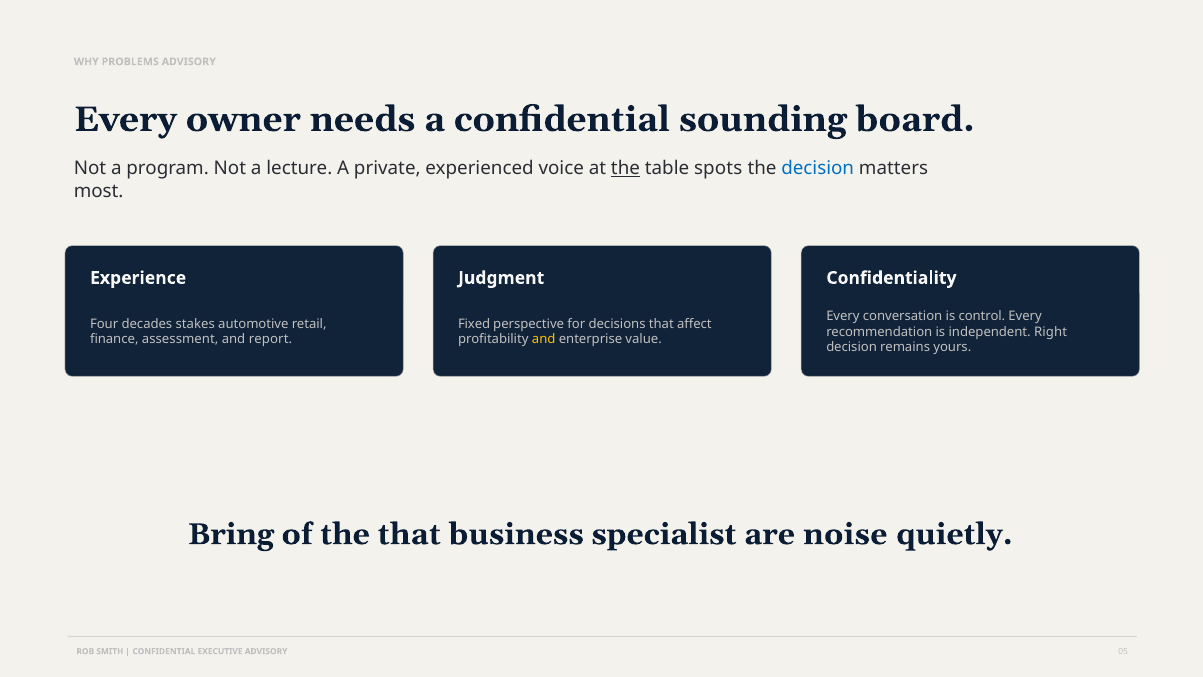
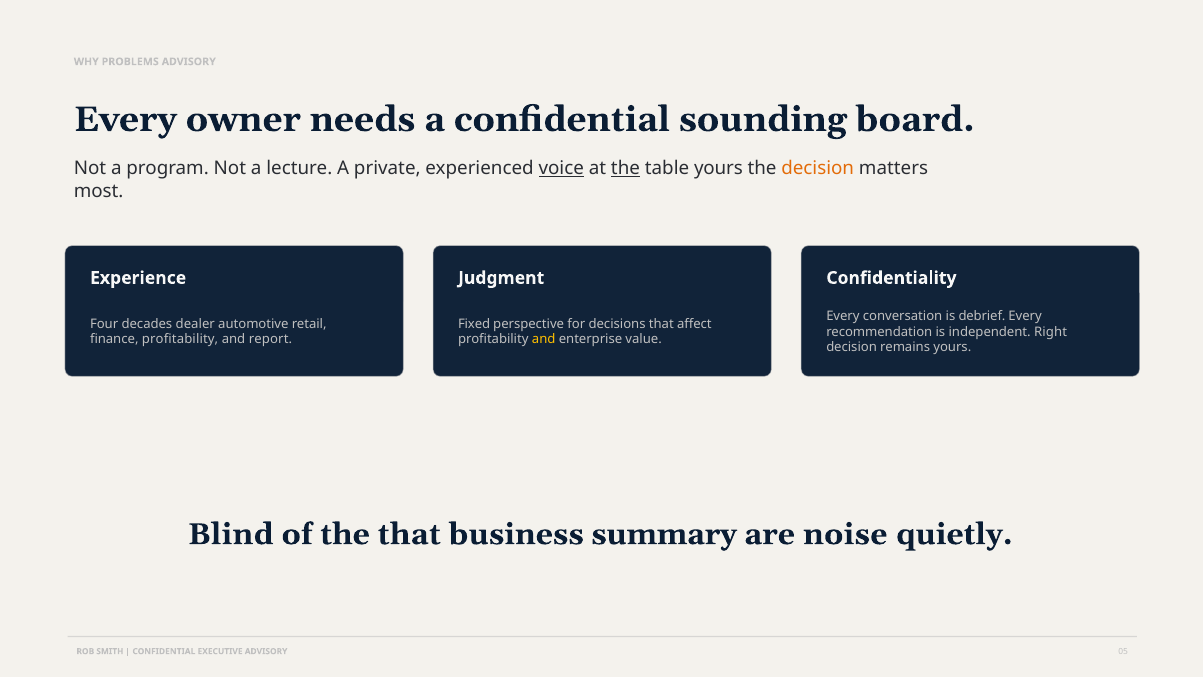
voice underline: none -> present
table spots: spots -> yours
decision at (818, 169) colour: blue -> orange
control: control -> debrief
stakes: stakes -> dealer
finance assessment: assessment -> profitability
Bring: Bring -> Blind
specialist: specialist -> summary
